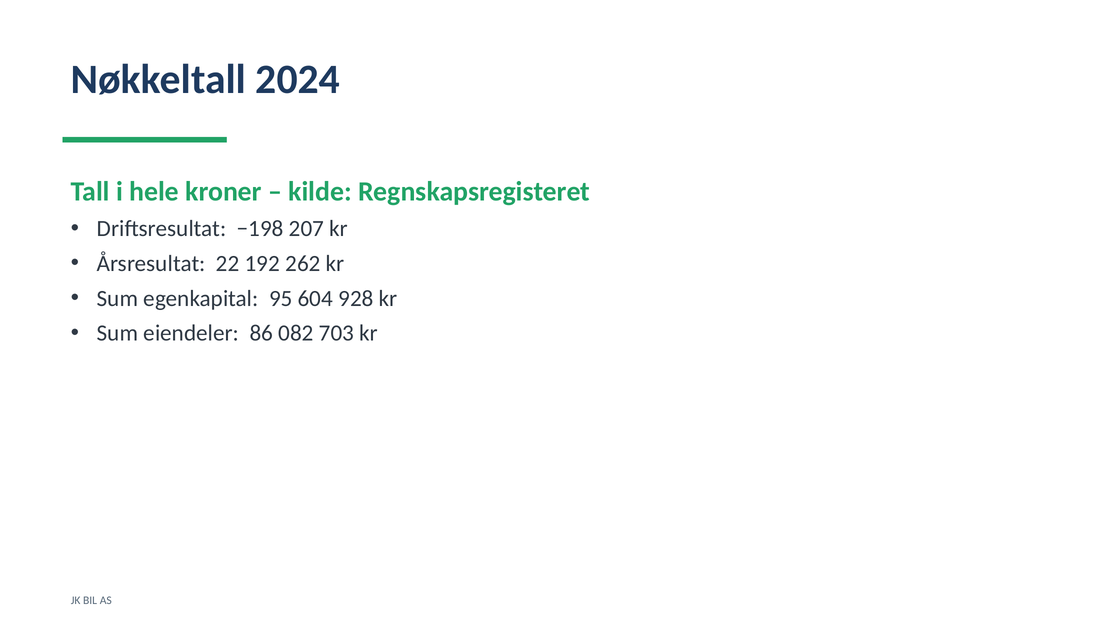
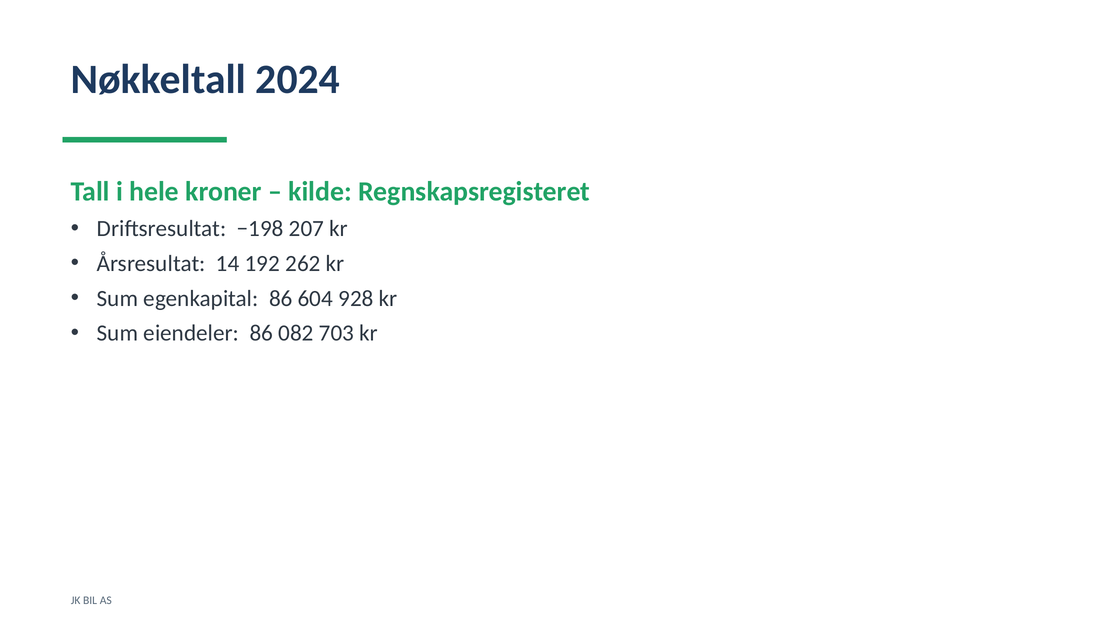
22: 22 -> 14
egenkapital 95: 95 -> 86
